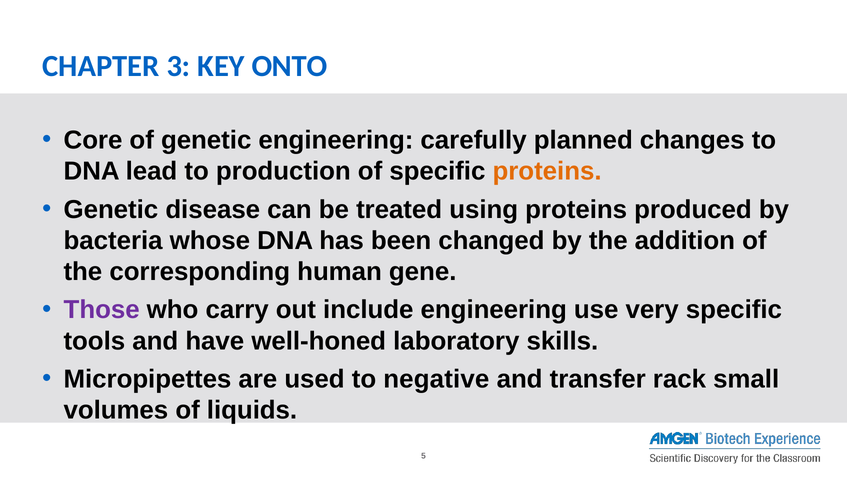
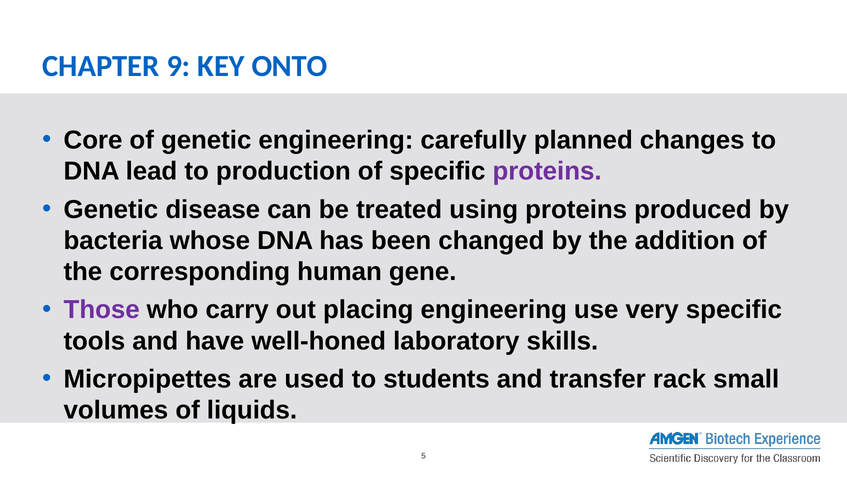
3: 3 -> 9
proteins at (547, 171) colour: orange -> purple
include: include -> placing
negative: negative -> students
